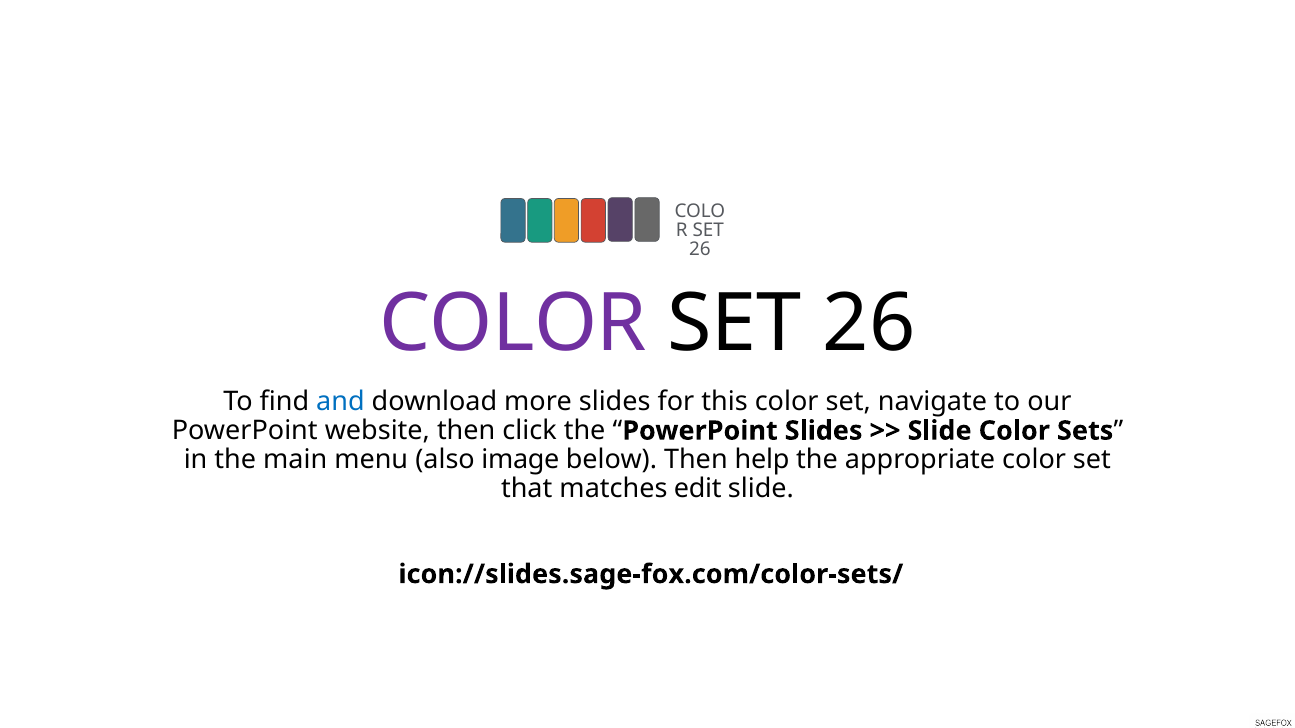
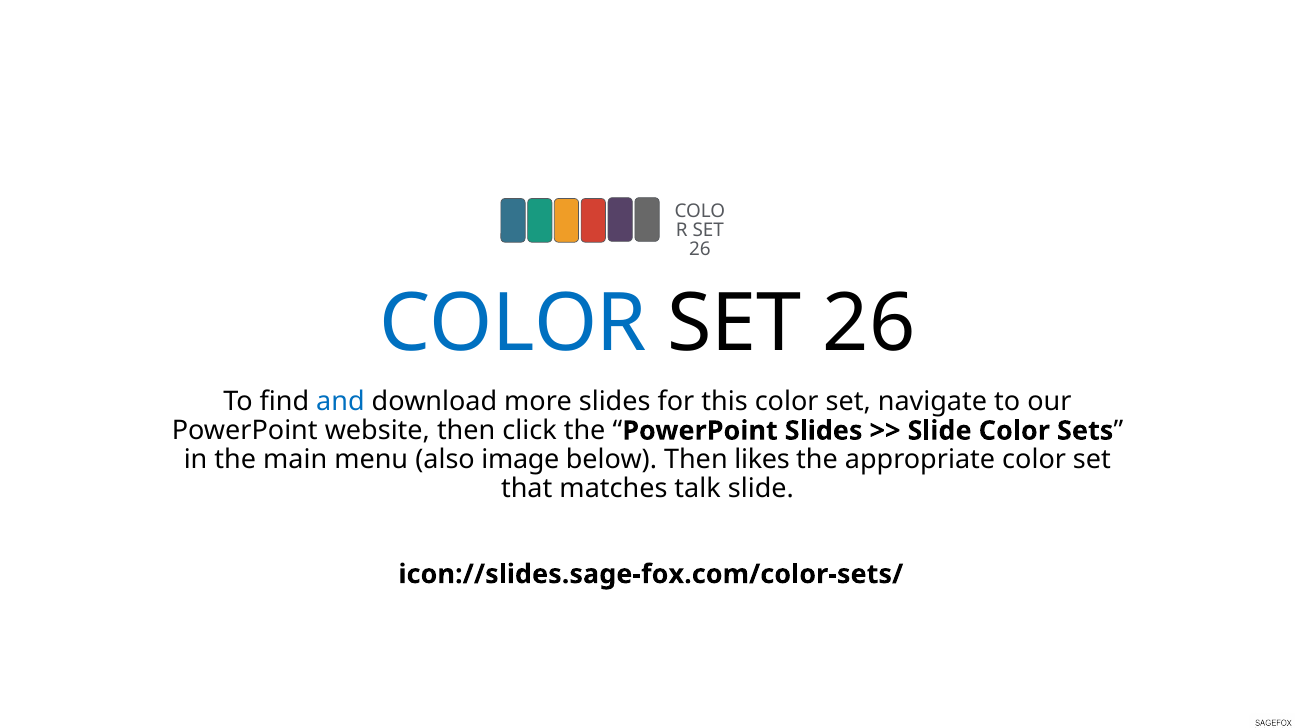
COLOR at (513, 324) colour: purple -> blue
help: help -> likes
edit: edit -> talk
